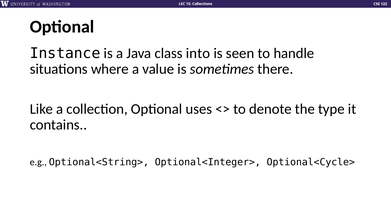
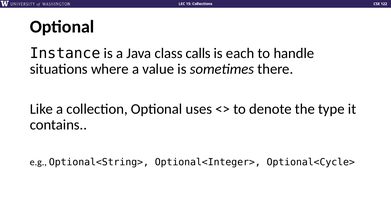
into: into -> calls
seen: seen -> each
